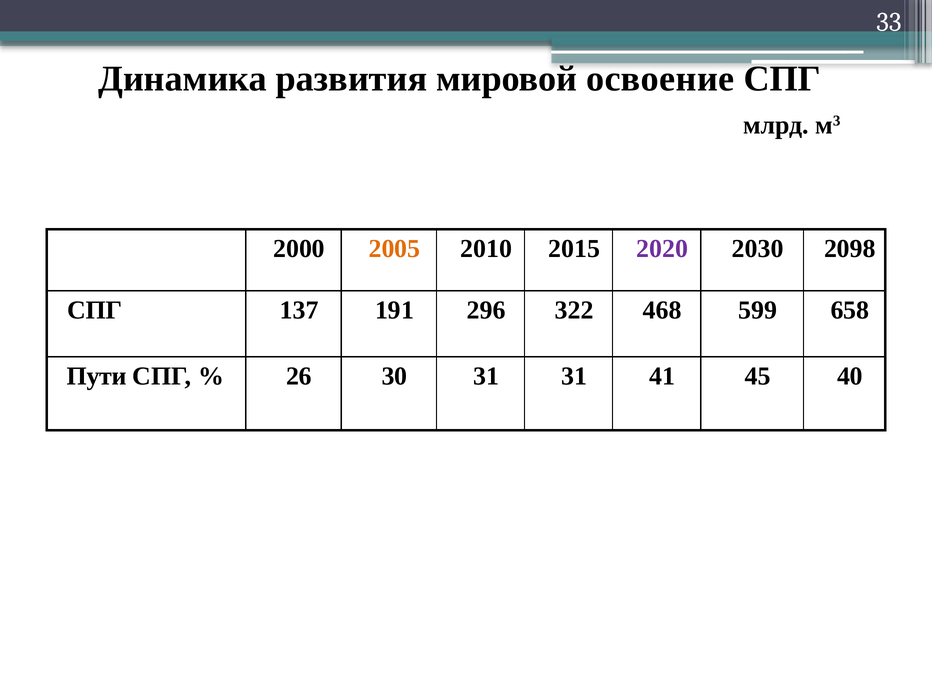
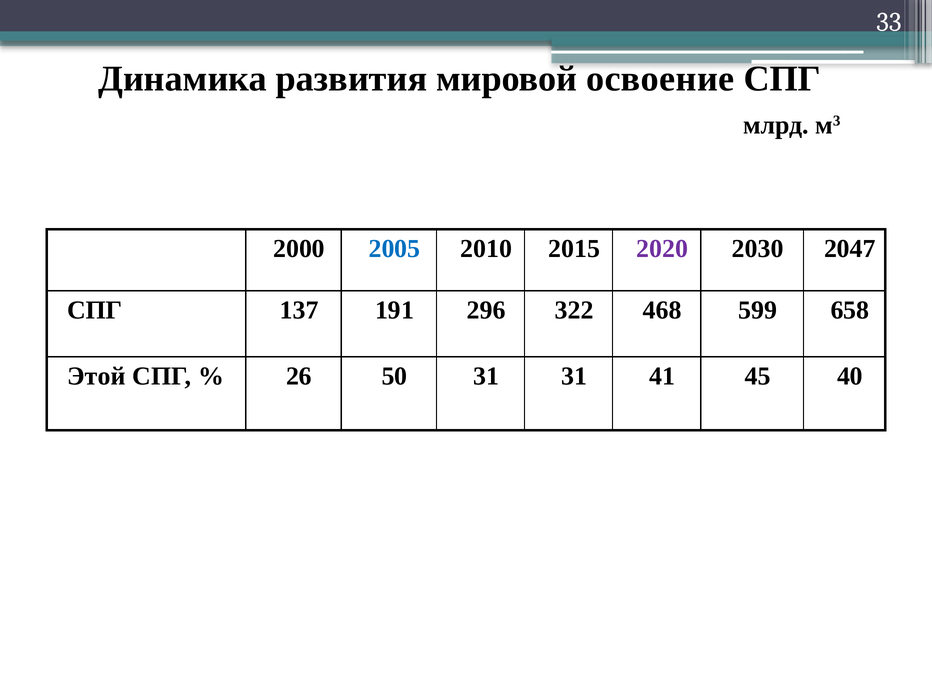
2005 colour: orange -> blue
2098: 2098 -> 2047
Пути: Пути -> Этой
30: 30 -> 50
